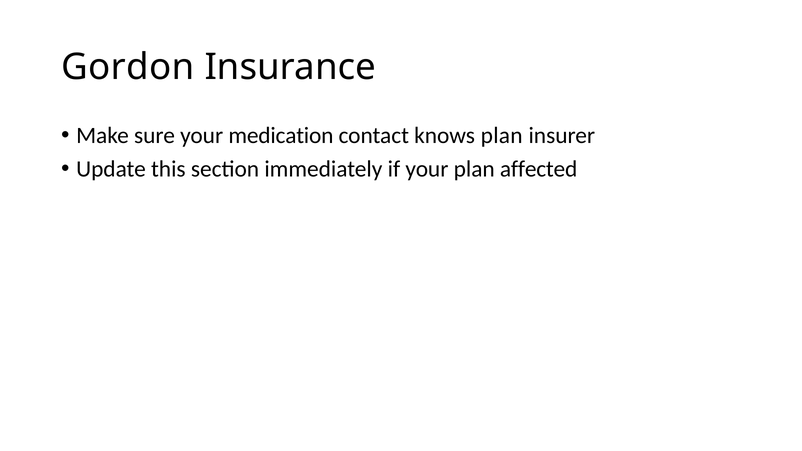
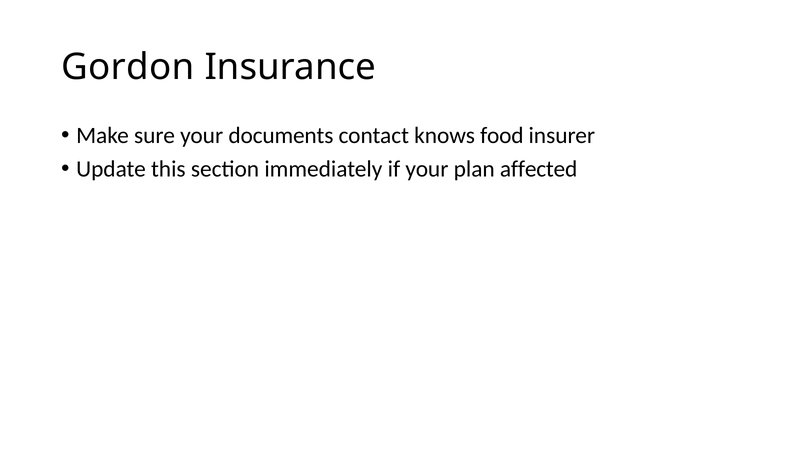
medication: medication -> documents
knows plan: plan -> food
